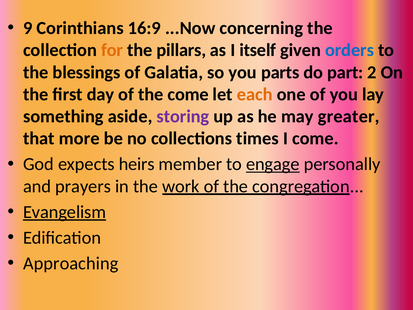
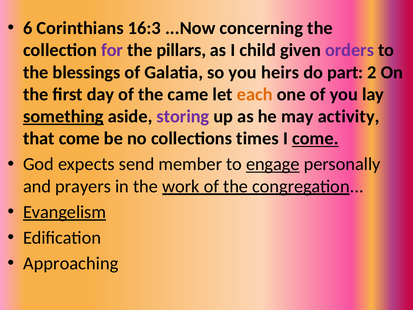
9: 9 -> 6
16:9: 16:9 -> 16:3
for colour: orange -> purple
itself: itself -> child
orders colour: blue -> purple
parts: parts -> heirs
the come: come -> came
something underline: none -> present
greater: greater -> activity
that more: more -> come
come at (315, 138) underline: none -> present
heirs: heirs -> send
